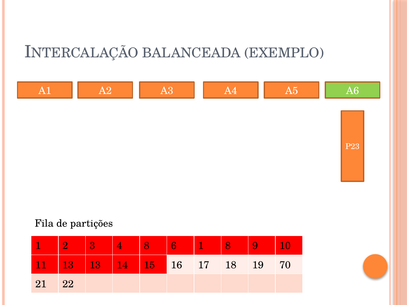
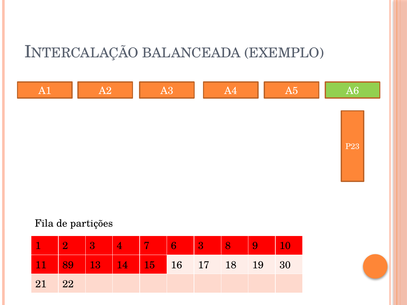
4 8: 8 -> 7
6 1: 1 -> 3
11 13: 13 -> 89
70: 70 -> 30
